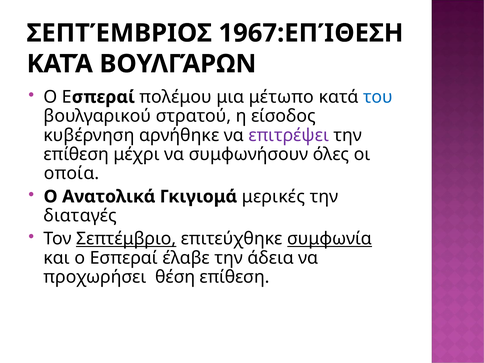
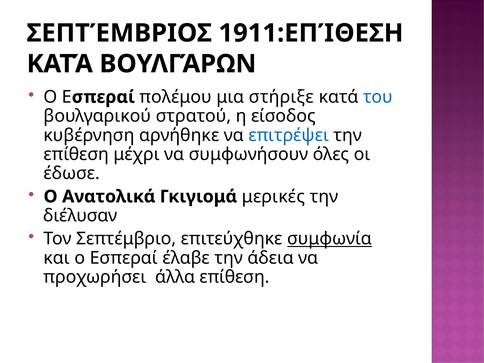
1967:ΕΠΊΘΕΣΗ: 1967:ΕΠΊΘΕΣΗ -> 1911:ΕΠΊΘΕΣΗ
μέτωπο: μέτωπο -> στήριξε
επιτρέψει colour: purple -> blue
οποία: οποία -> έδωσε
διαταγές: διαταγές -> διέλυσαν
Σεπτέμβριο underline: present -> none
θέση: θέση -> άλλα
